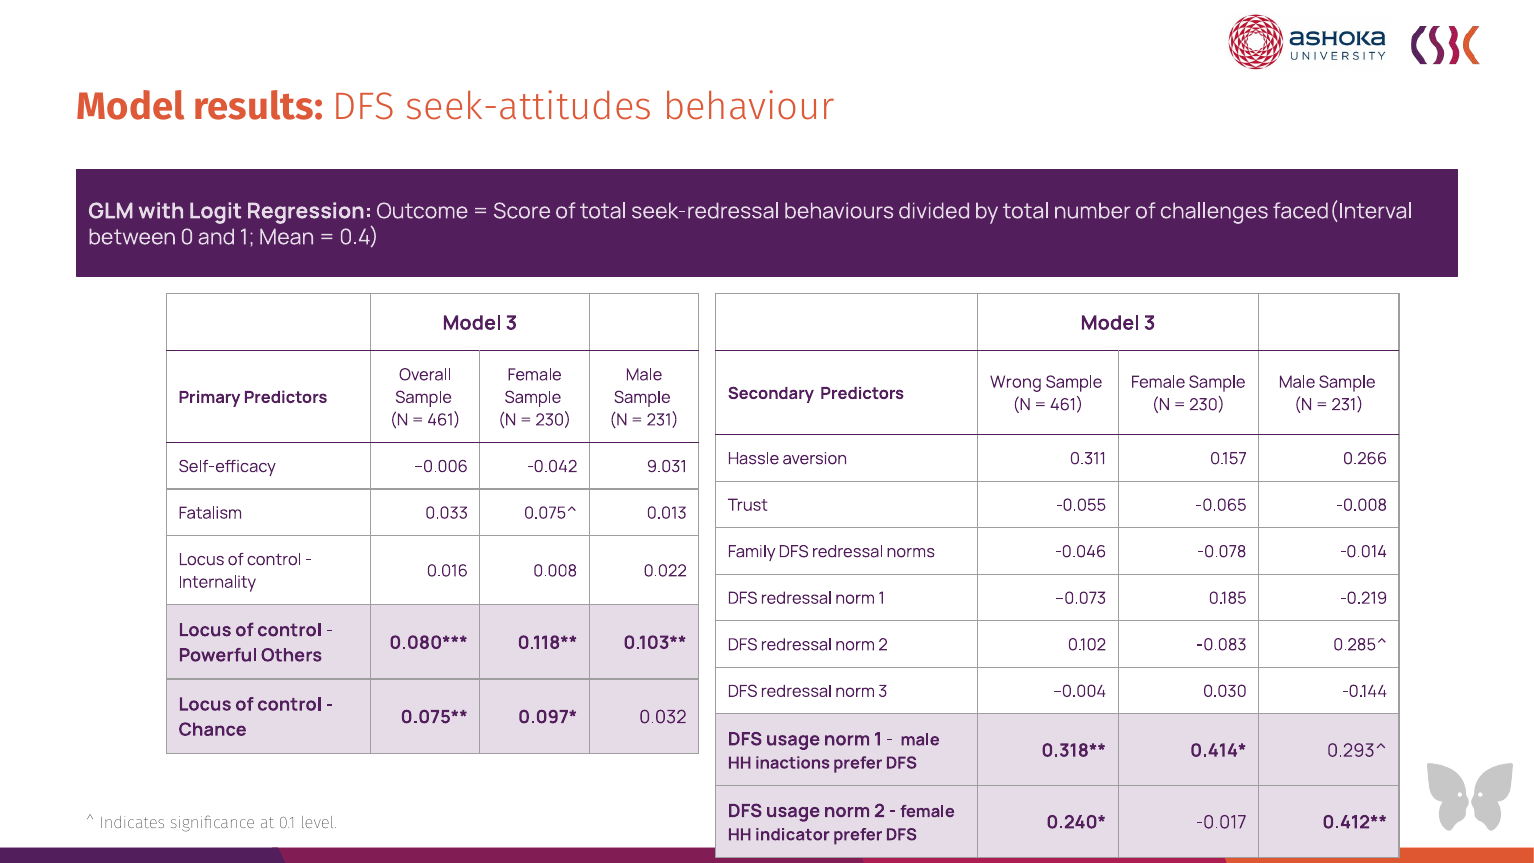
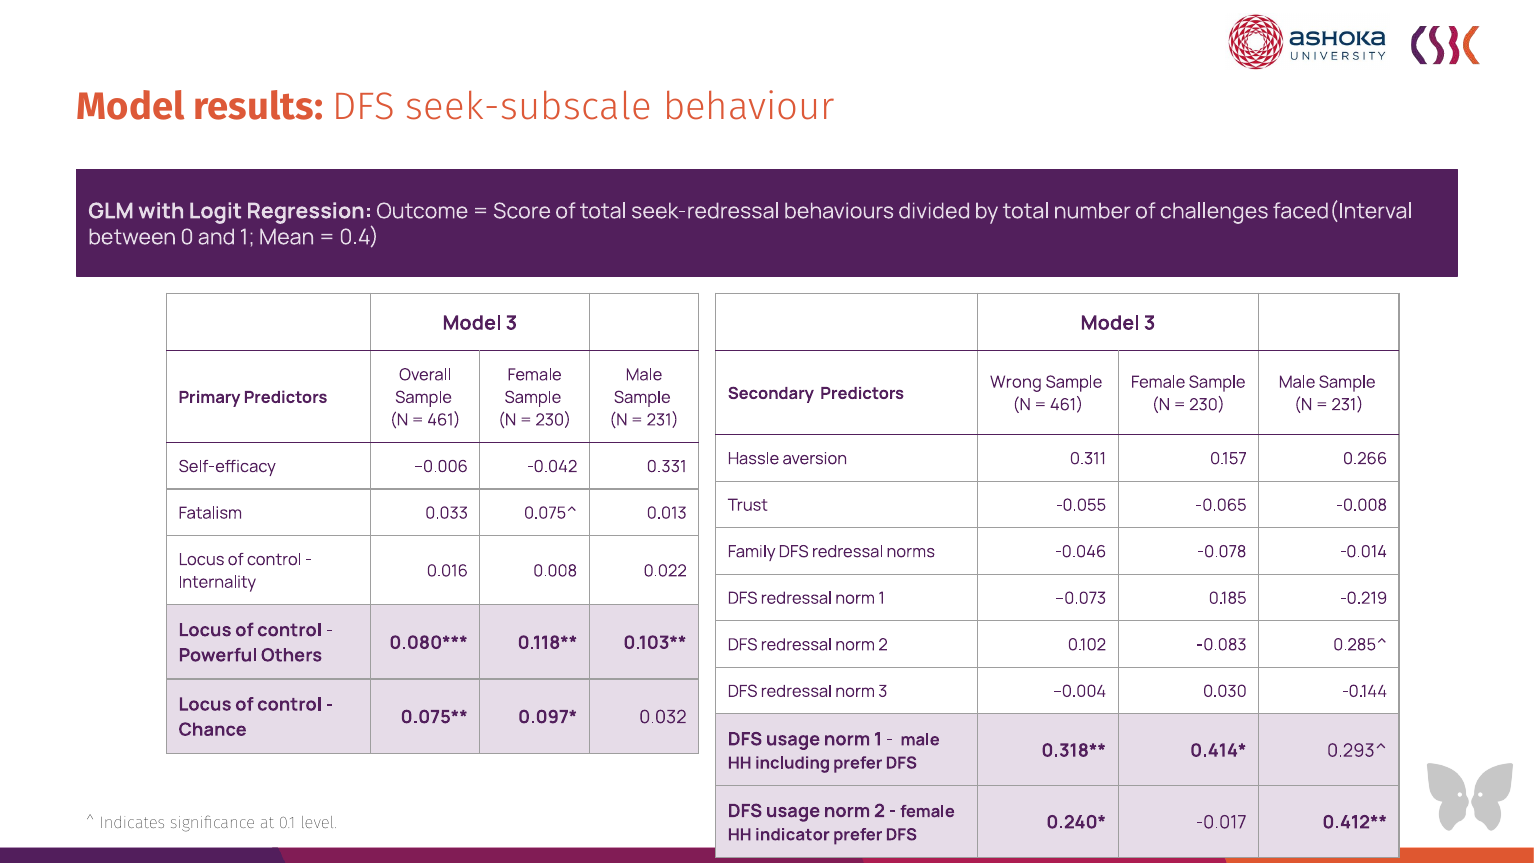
seek-attitudes: seek-attitudes -> seek-subscale
9.031: 9.031 -> 0.331
inactions: inactions -> including
